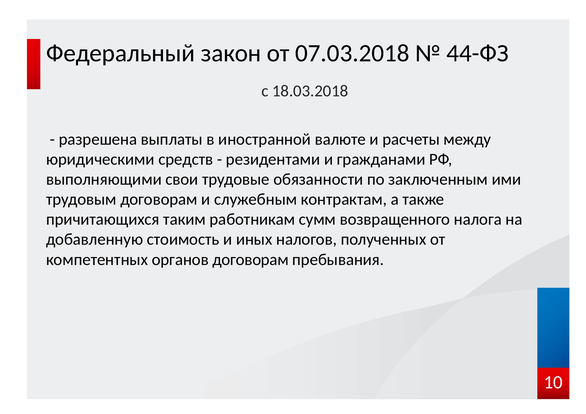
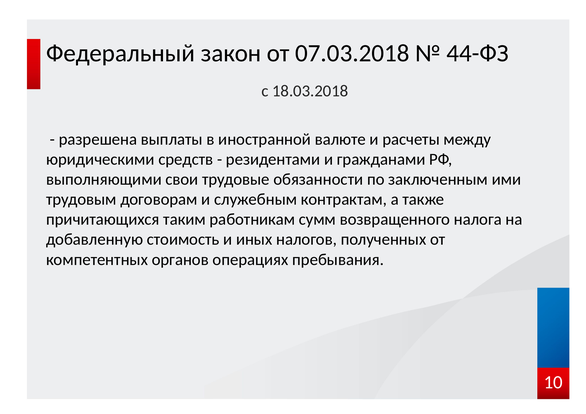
органов договорам: договорам -> операциях
